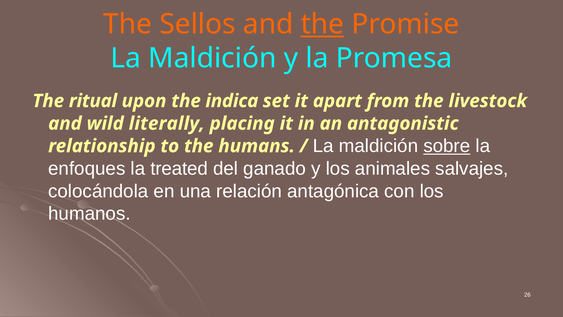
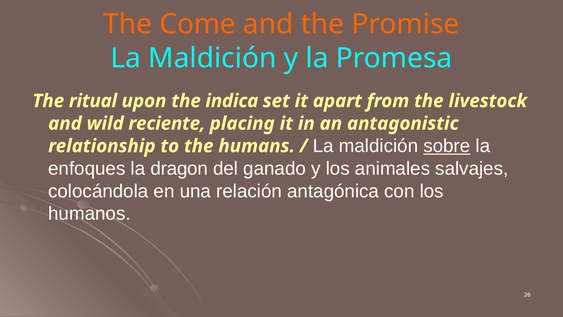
Sellos: Sellos -> Come
the at (322, 24) underline: present -> none
literally: literally -> reciente
treated: treated -> dragon
